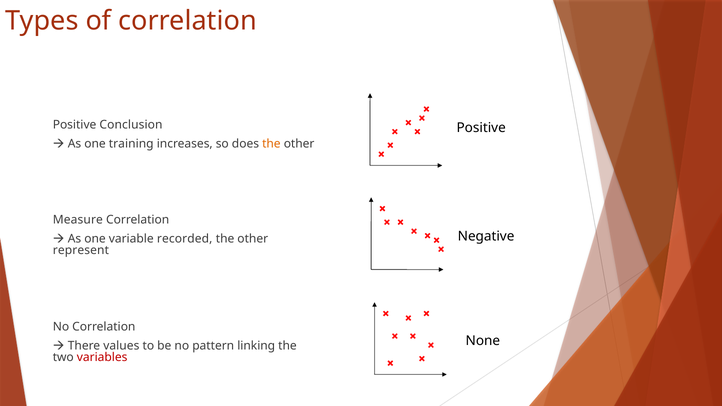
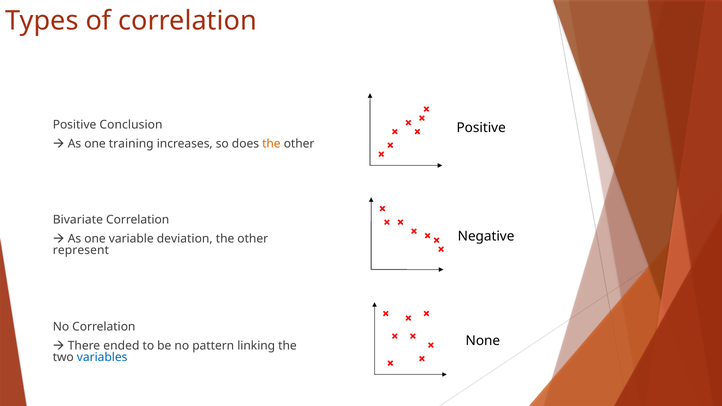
Measure: Measure -> Bivariate
recorded: recorded -> deviation
values: values -> ended
variables colour: red -> blue
